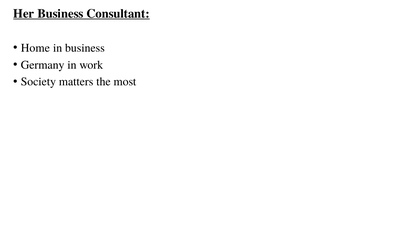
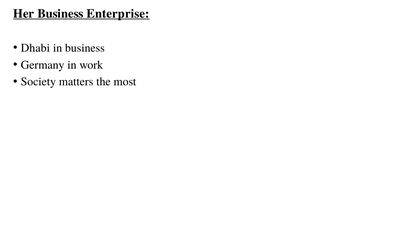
Consultant: Consultant -> Enterprise
Home: Home -> Dhabi
